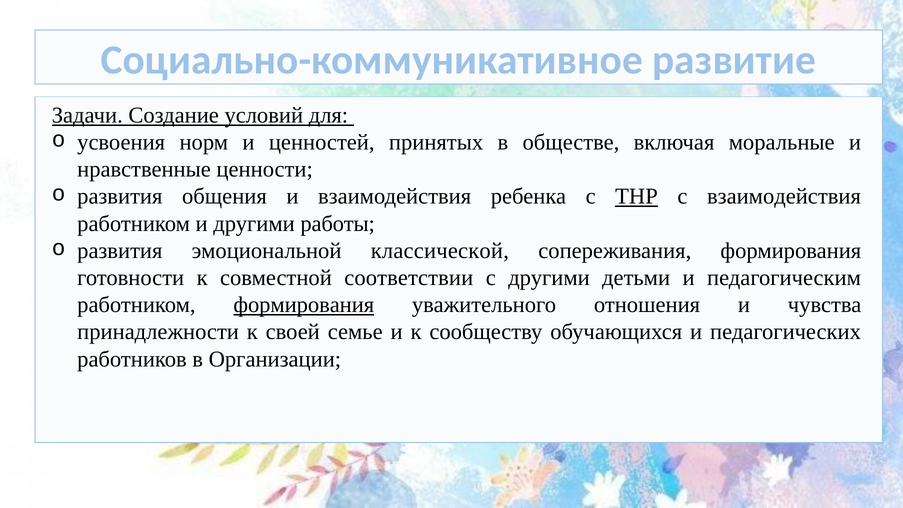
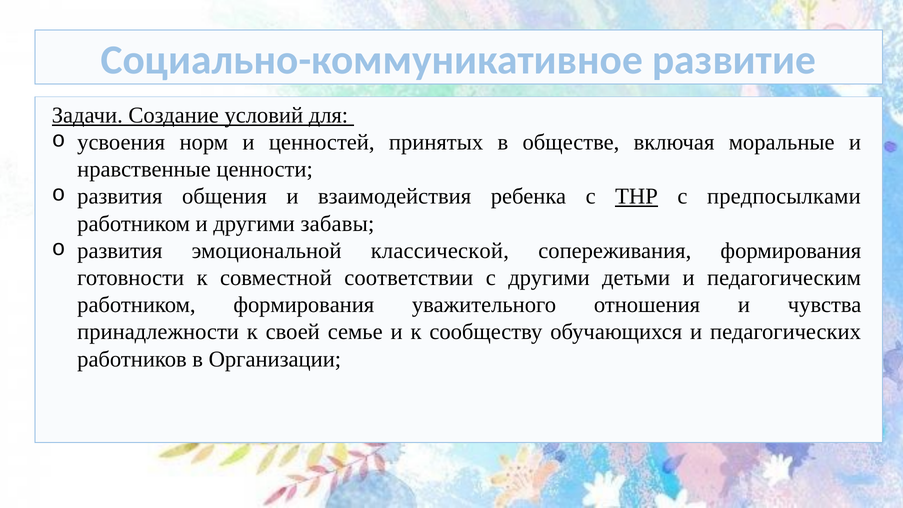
с взаимодействия: взаимодействия -> предпосылками
работы: работы -> забавы
формирования at (304, 305) underline: present -> none
